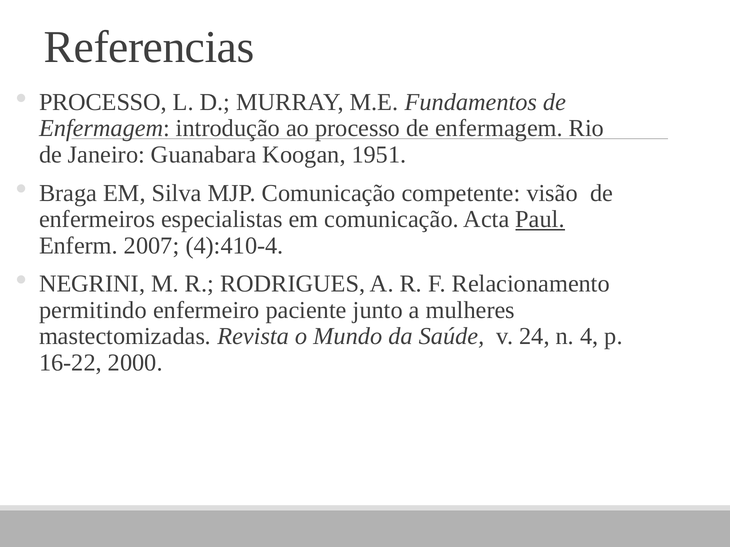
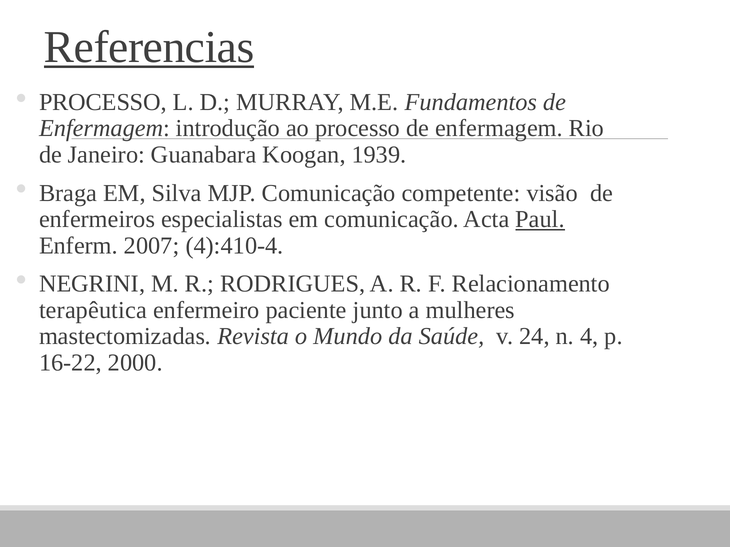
Referencias underline: none -> present
1951: 1951 -> 1939
permitindo: permitindo -> terapêutica
